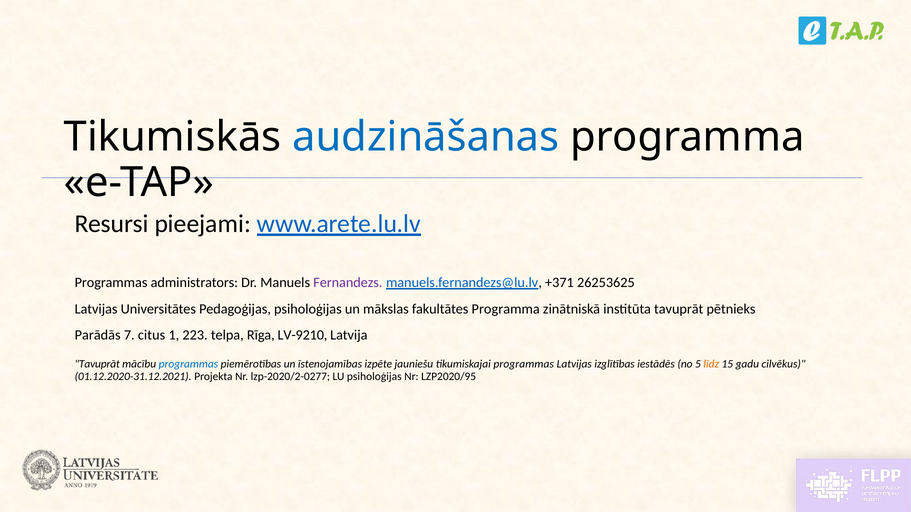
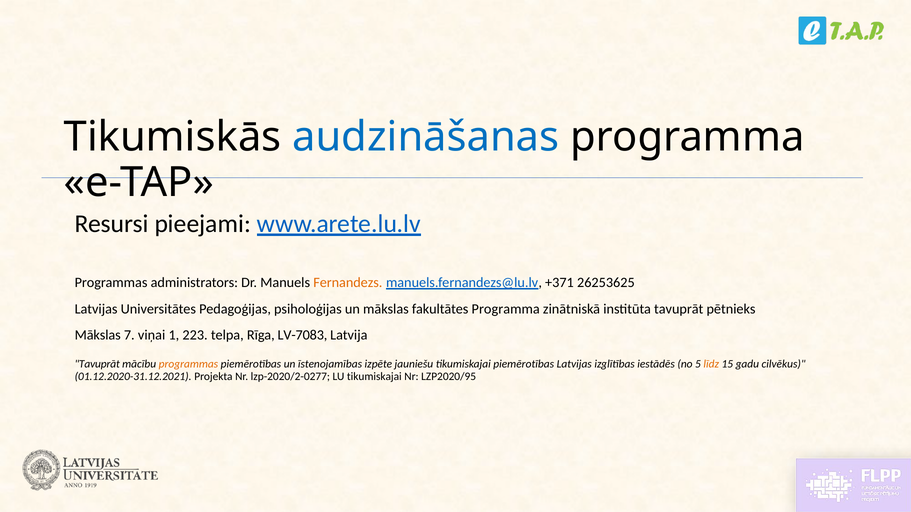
Fernandezs colour: purple -> orange
Parādās at (98, 336): Parādās -> Mākslas
citus: citus -> viņai
LV-9210: LV-9210 -> LV-7083
programmas at (188, 364) colour: blue -> orange
tikumiskajai programmas: programmas -> piemērotības
LU psiholoģijas: psiholoģijas -> tikumiskajai
